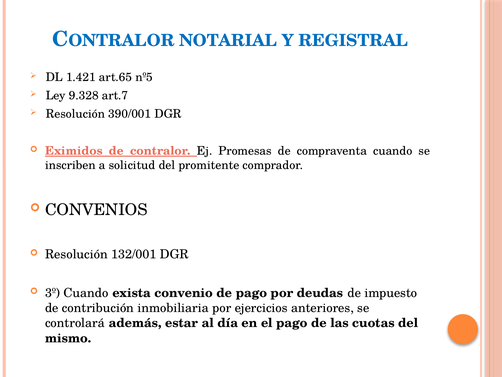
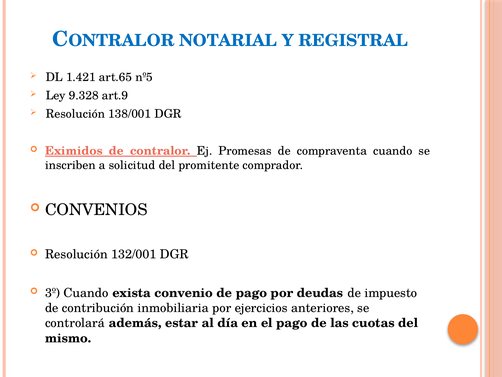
art.7: art.7 -> art.9
390/001: 390/001 -> 138/001
